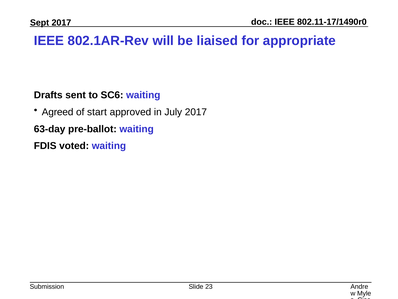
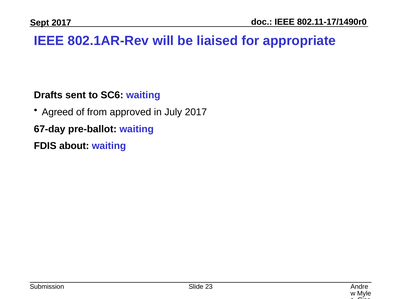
start: start -> from
63-day: 63-day -> 67-day
voted: voted -> about
